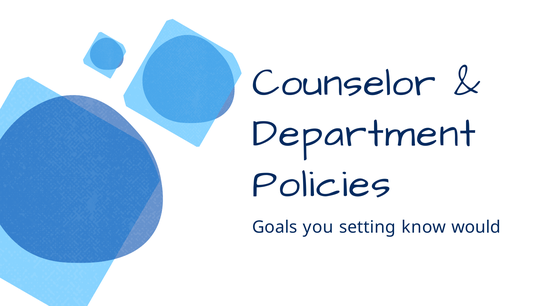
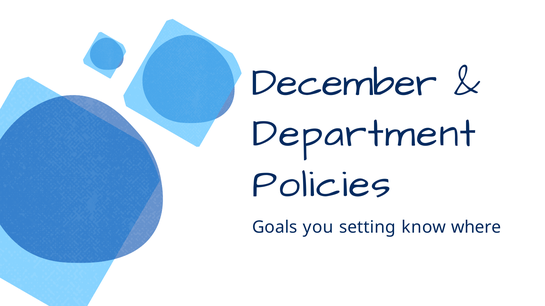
Counselor: Counselor -> December
would: would -> where
